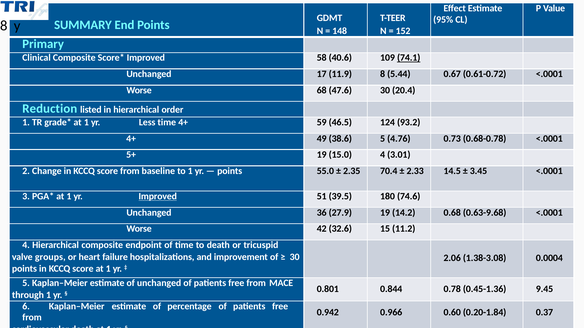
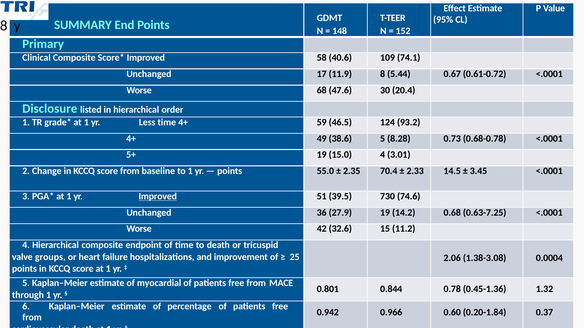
74.1 underline: present -> none
Reduction: Reduction -> Disclosure
4.76: 4.76 -> 8.28
180: 180 -> 730
0.63-9.68: 0.63-9.68 -> 0.63-7.25
30 at (295, 257): 30 -> 25
of unchanged: unchanged -> myocardial
9.45: 9.45 -> 1.32
